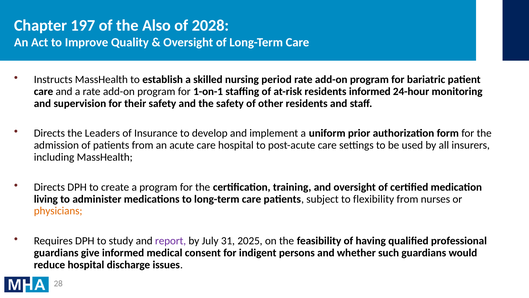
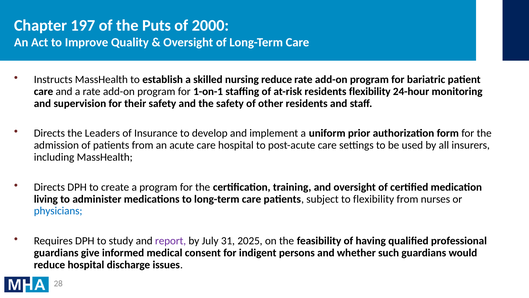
Also: Also -> Puts
2028: 2028 -> 2000
nursing period: period -> reduce
residents informed: informed -> flexibility
physicians colour: orange -> blue
